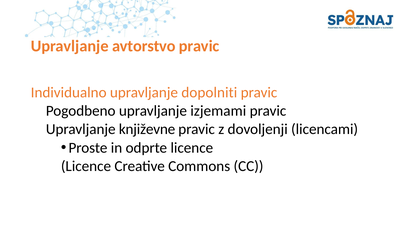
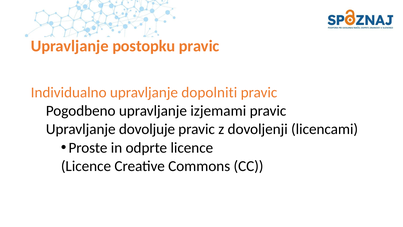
avtorstvo: avtorstvo -> postopku
književne: književne -> dovoljuje
